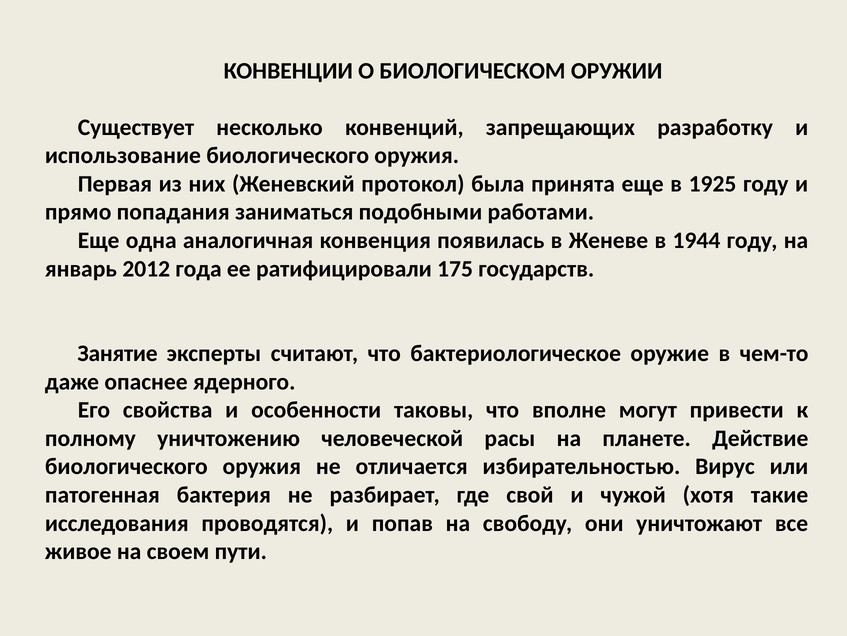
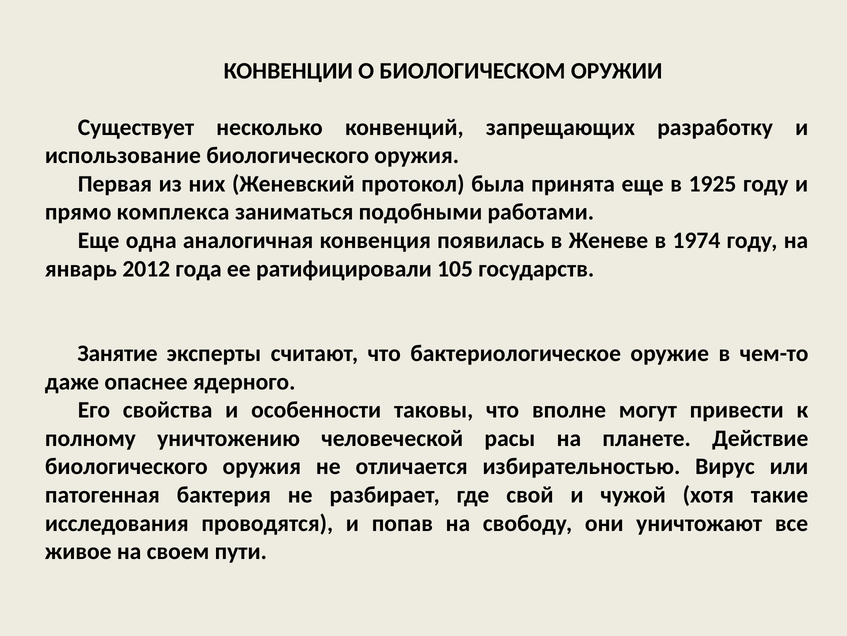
попадания: попадания -> комплекса
1944: 1944 -> 1974
175: 175 -> 105
